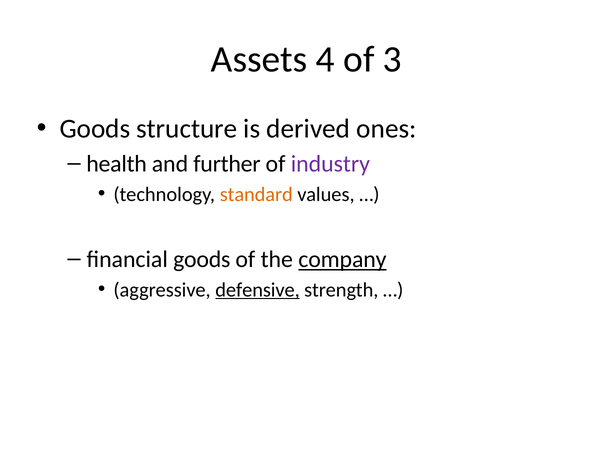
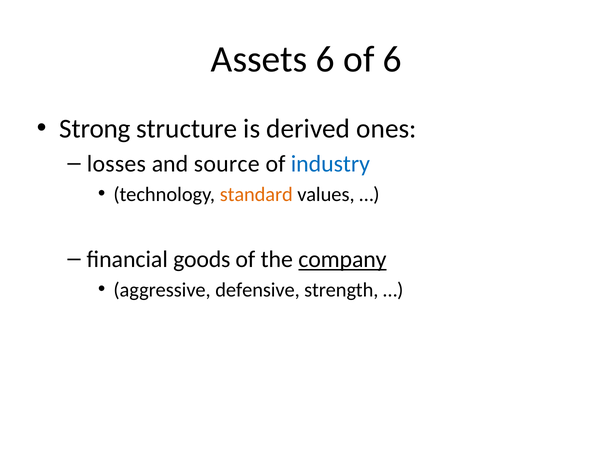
Assets 4: 4 -> 6
of 3: 3 -> 6
Goods at (95, 129): Goods -> Strong
health: health -> losses
further: further -> source
industry colour: purple -> blue
defensive underline: present -> none
